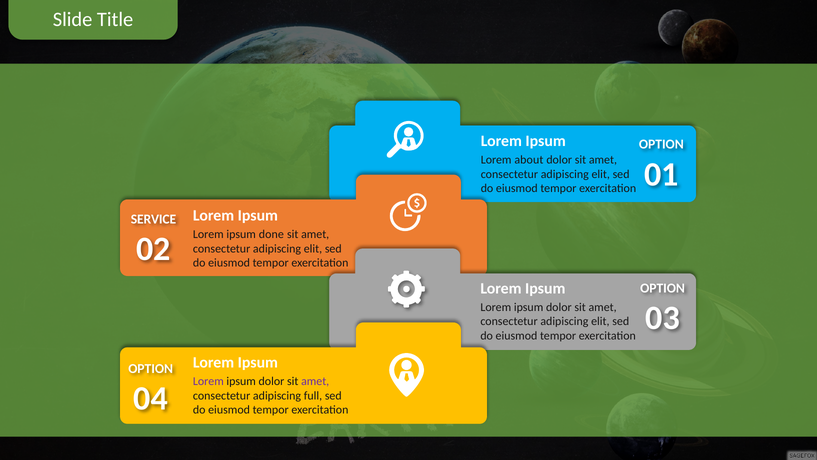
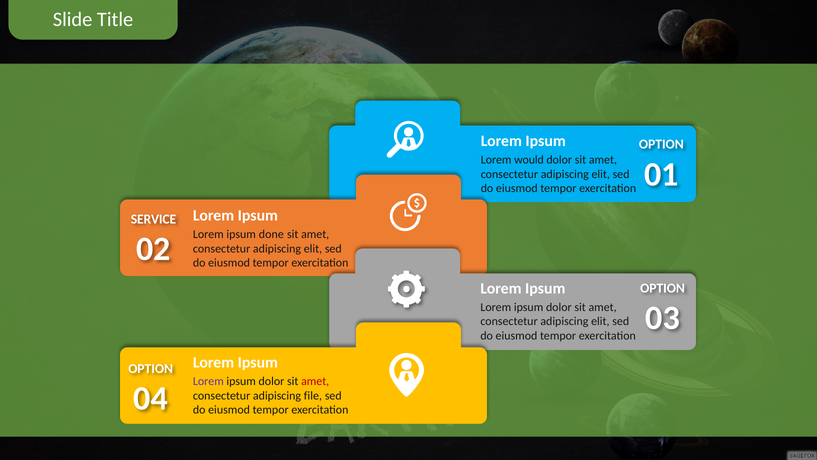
about: about -> would
amet at (315, 381) colour: purple -> red
full: full -> file
